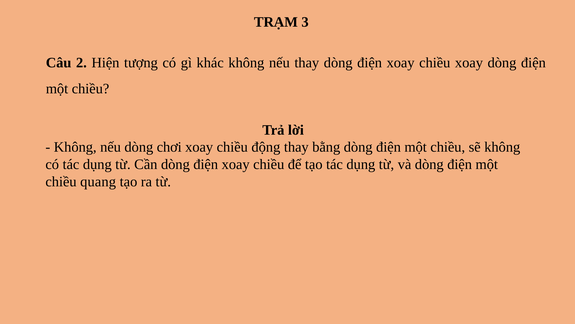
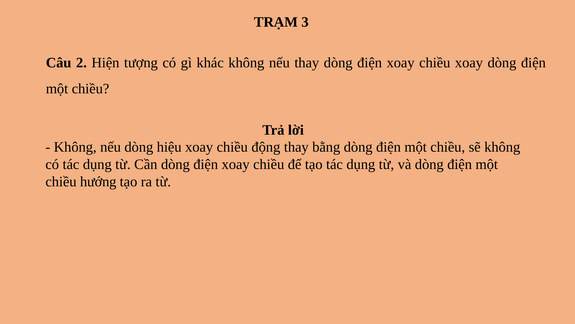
chơi: chơi -> hiệu
quang: quang -> hướng
